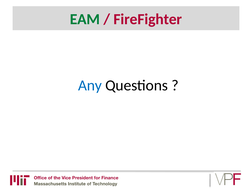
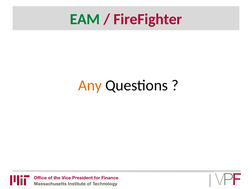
Any colour: blue -> orange
